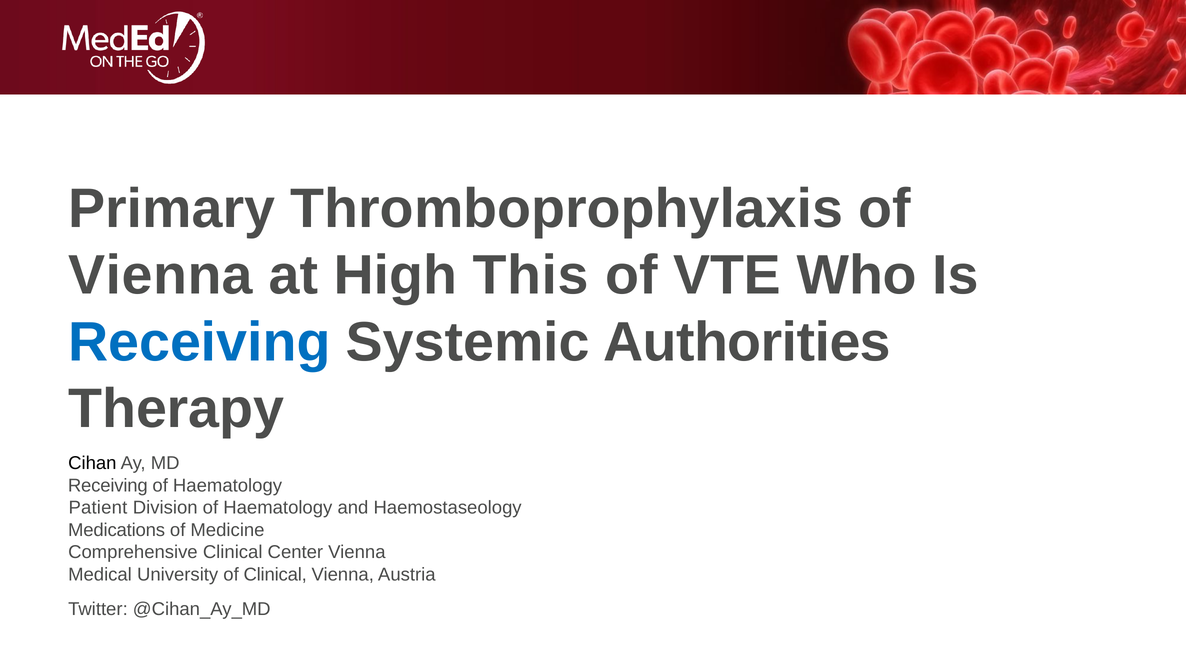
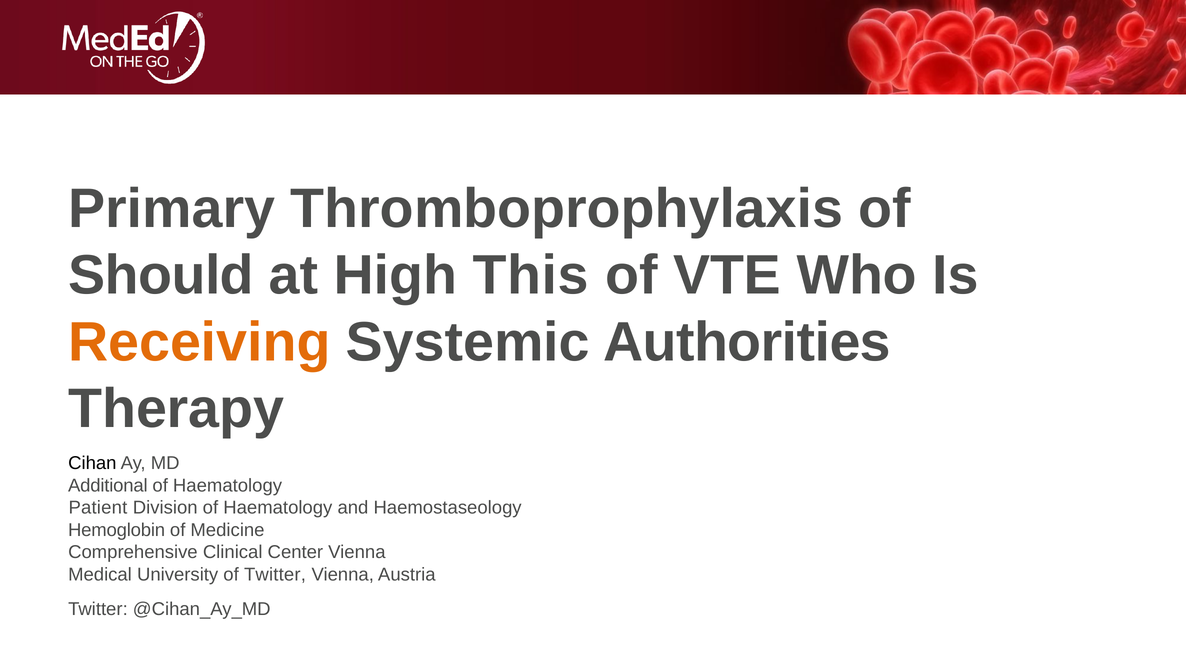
Vienna at (161, 276): Vienna -> Should
Receiving at (199, 342) colour: blue -> orange
Receiving at (108, 486): Receiving -> Additional
Medications: Medications -> Hemoglobin
of Clinical: Clinical -> Twitter
